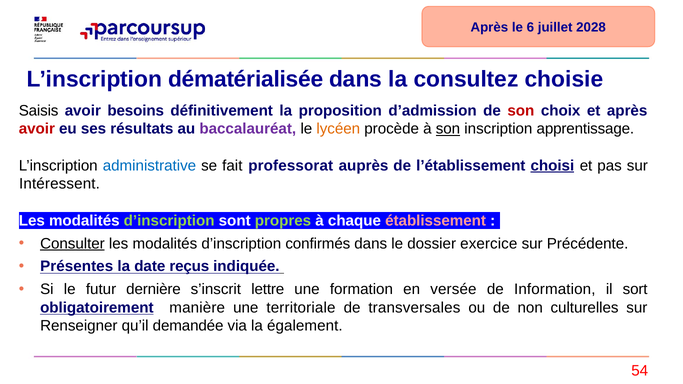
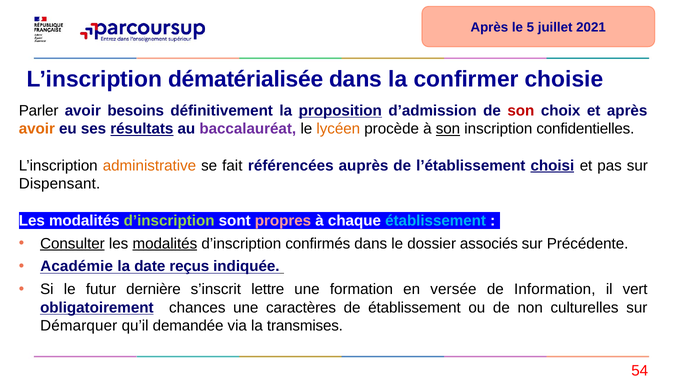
6: 6 -> 5
2028: 2028 -> 2021
consultez: consultez -> confirmer
Saisis: Saisis -> Parler
proposition underline: none -> present
avoir at (37, 129) colour: red -> orange
résultats underline: none -> present
apprentissage: apprentissage -> confidentielles
administrative colour: blue -> orange
professorat: professorat -> référencées
Intéressent: Intéressent -> Dispensant
propres colour: light green -> pink
établissement at (436, 221) colour: pink -> light blue
modalités at (165, 244) underline: none -> present
exercice: exercice -> associés
Présentes: Présentes -> Académie
sort: sort -> vert
manière: manière -> chances
territoriale: territoriale -> caractères
de transversales: transversales -> établissement
Renseigner: Renseigner -> Démarquer
également: également -> transmises
